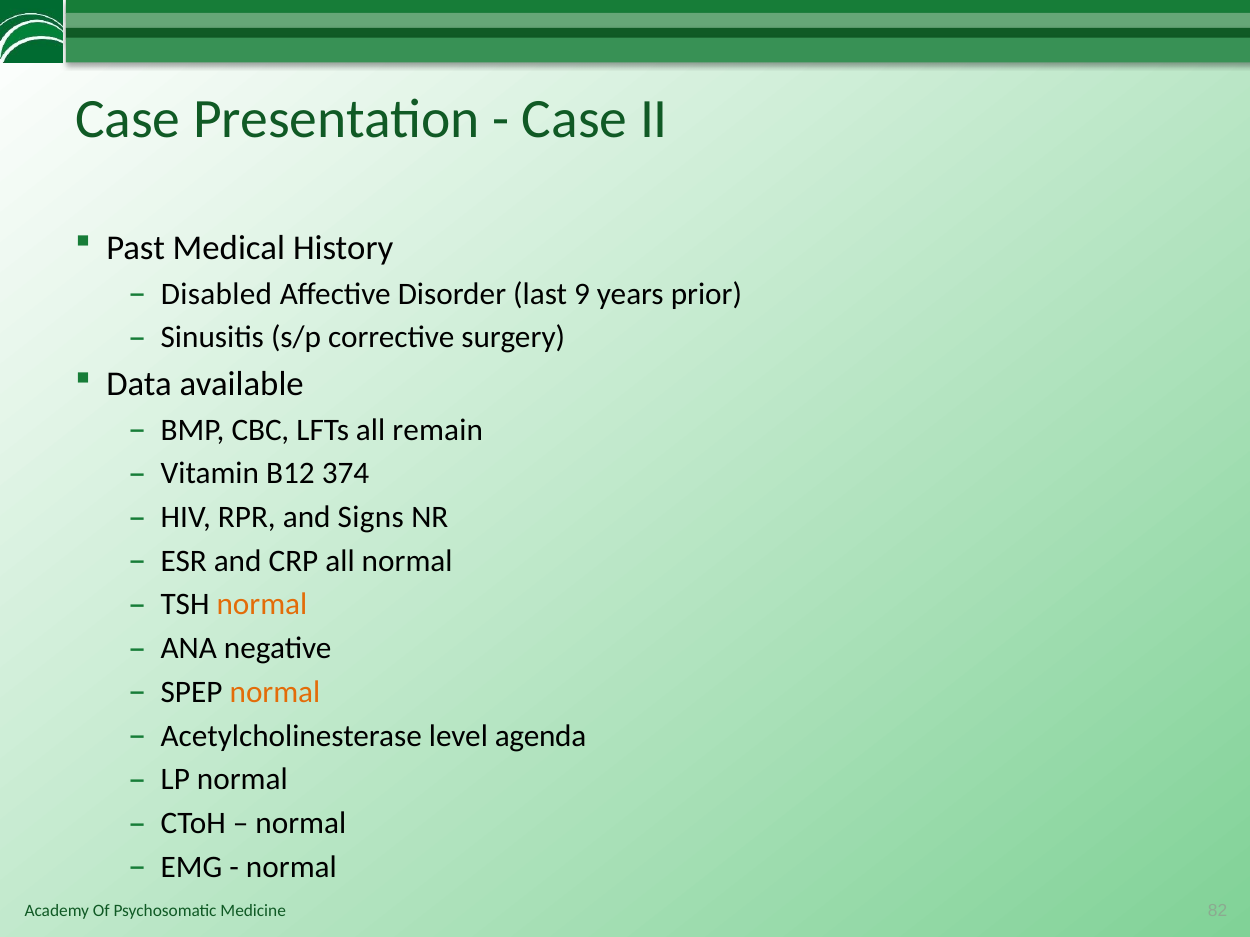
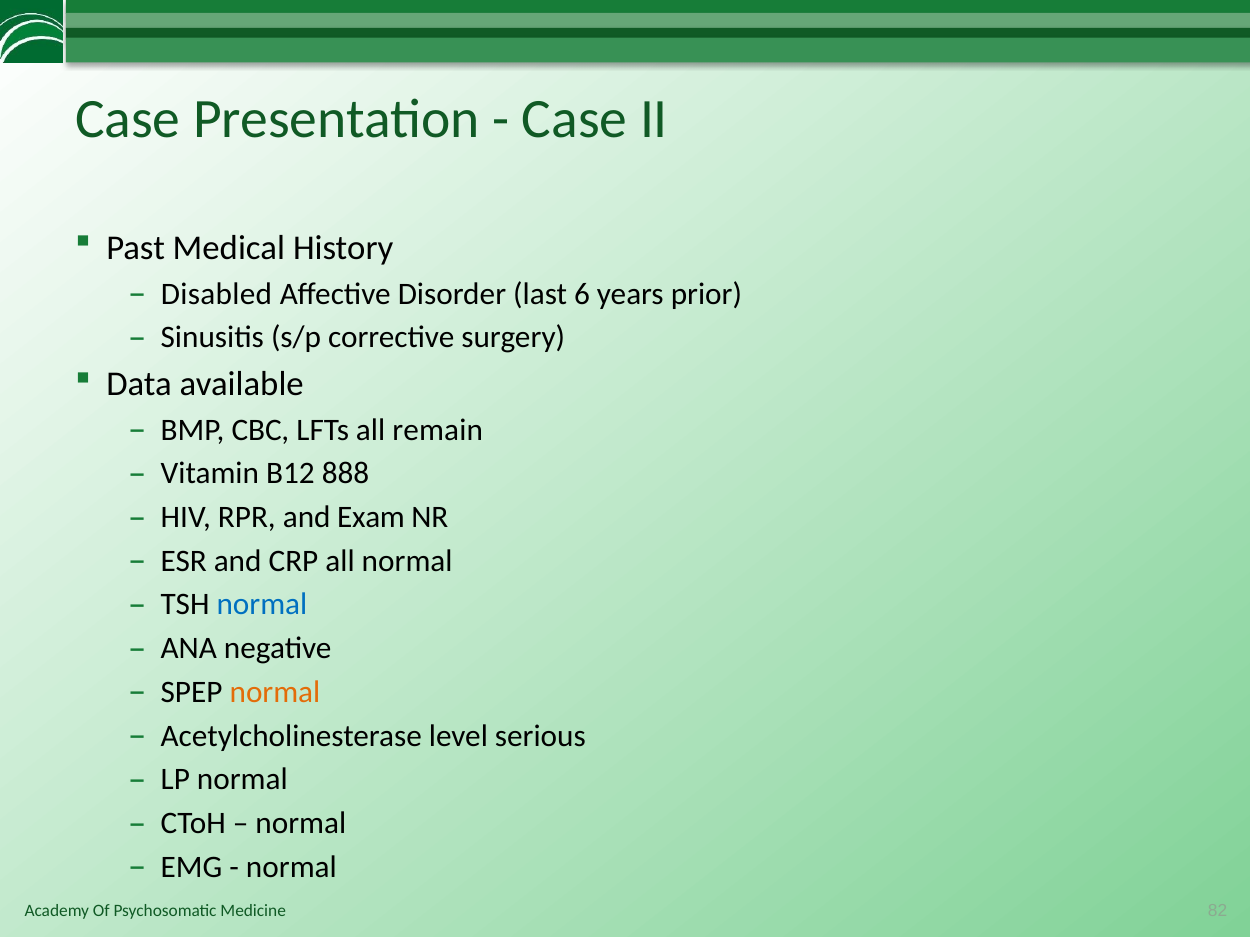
9: 9 -> 6
374: 374 -> 888
Signs: Signs -> Exam
normal at (262, 605) colour: orange -> blue
agenda: agenda -> serious
